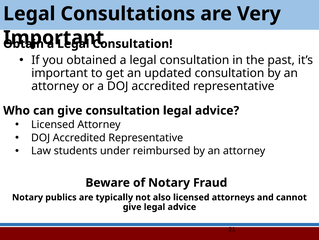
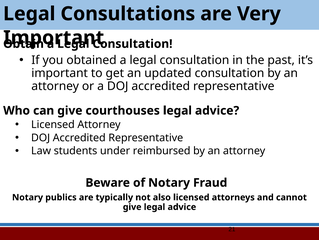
give consultation: consultation -> courthouses
